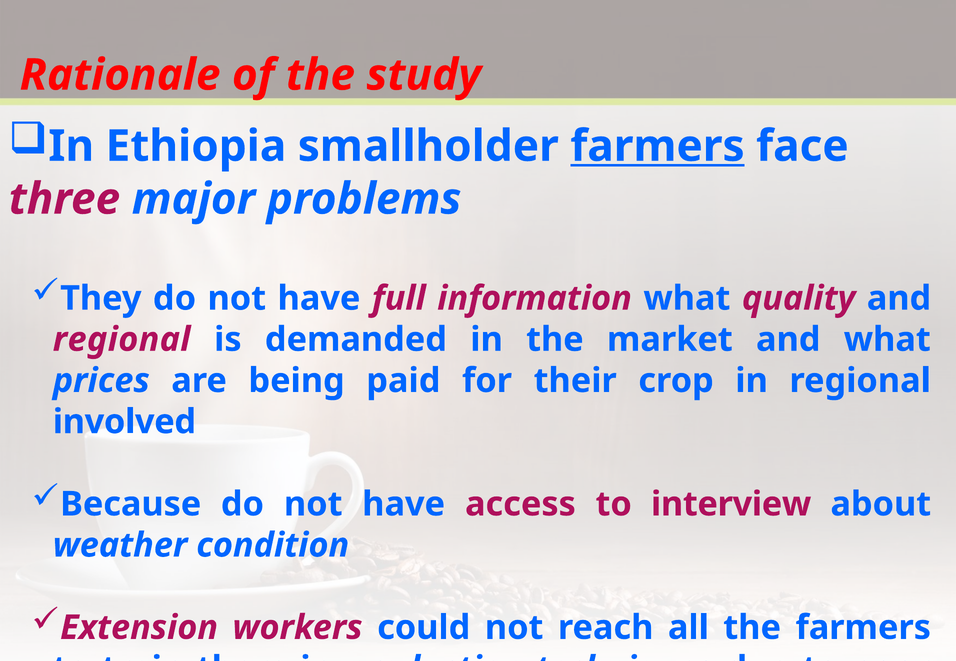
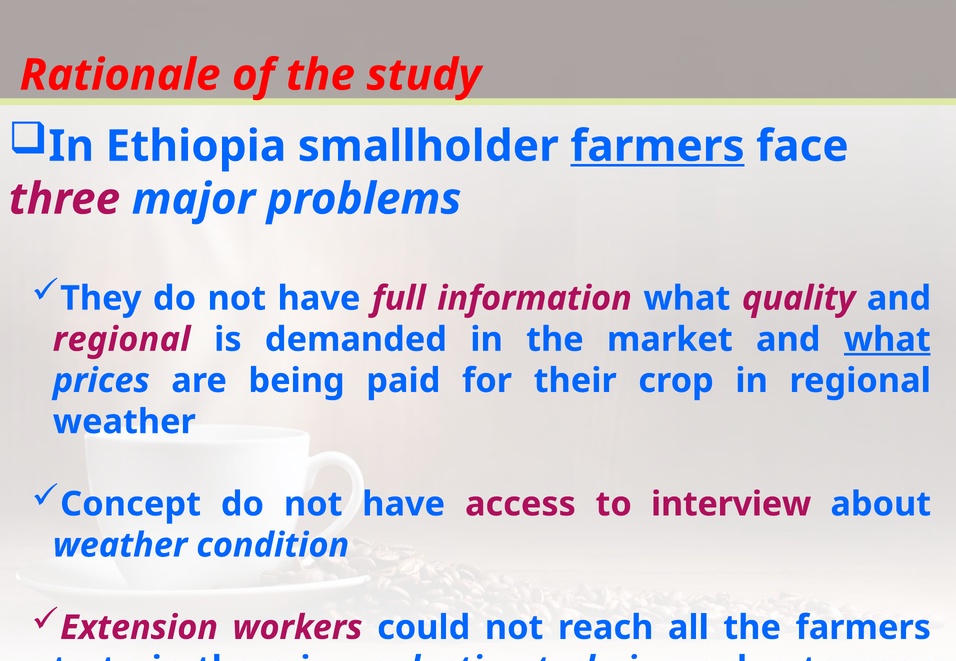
what at (887, 340) underline: none -> present
involved at (124, 422): involved -> weather
Because: Because -> Concept
